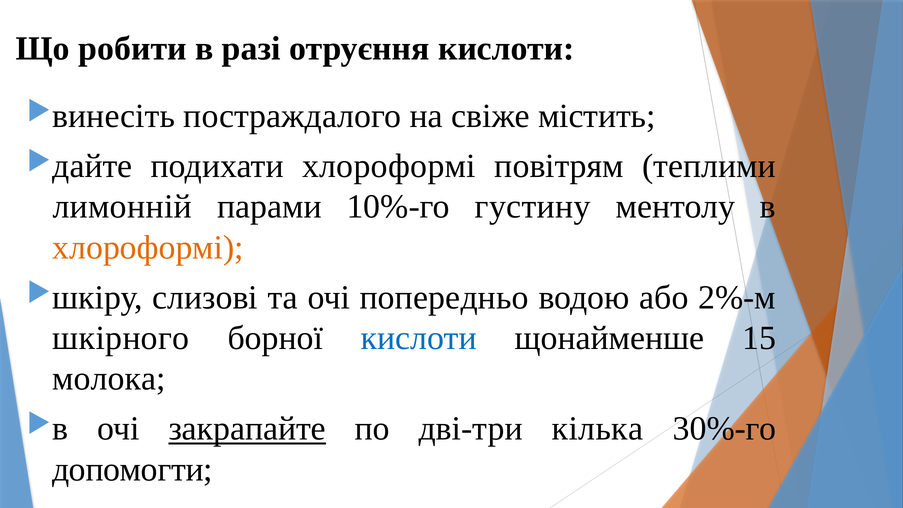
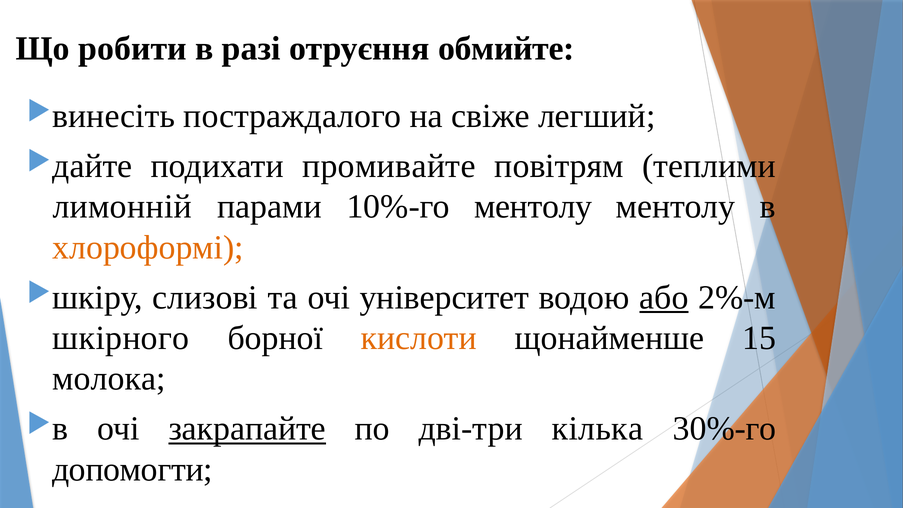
отруєння кислоти: кислоти -> обмийте
містить: містить -> легший
подихати хлороформі: хлороформі -> промивайте
10%-го густину: густину -> ментолу
попередньо: попередньо -> університет
або underline: none -> present
кислоти at (419, 338) colour: blue -> orange
